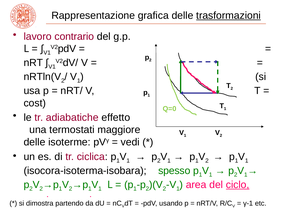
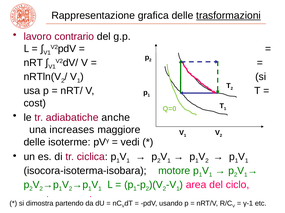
effetto: effetto -> anche
termostati: termostati -> increases
spesso: spesso -> motore
ciclo underline: present -> none
